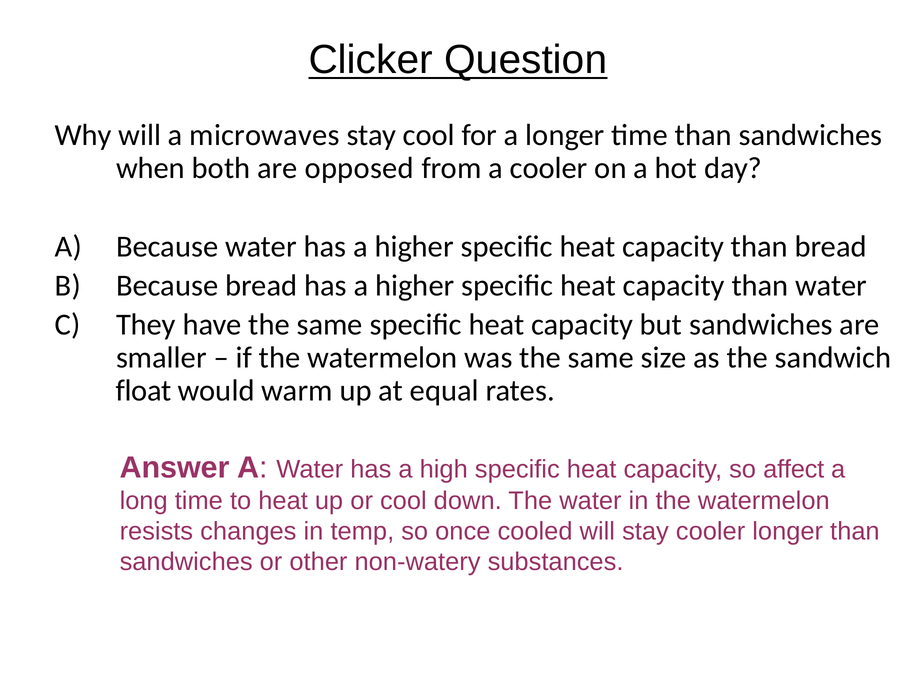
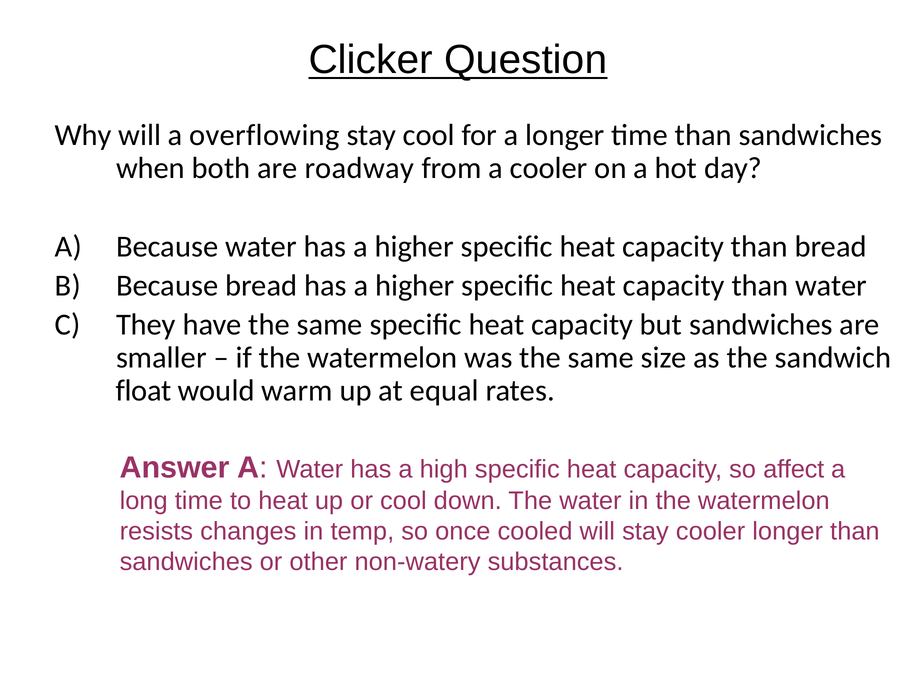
microwaves: microwaves -> overflowing
opposed: opposed -> roadway
